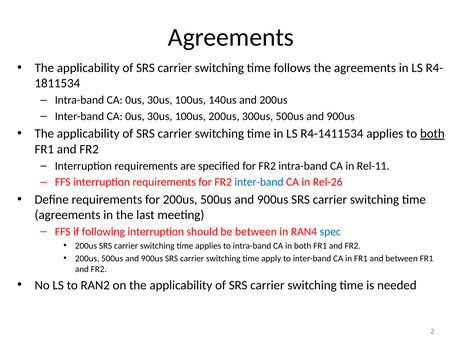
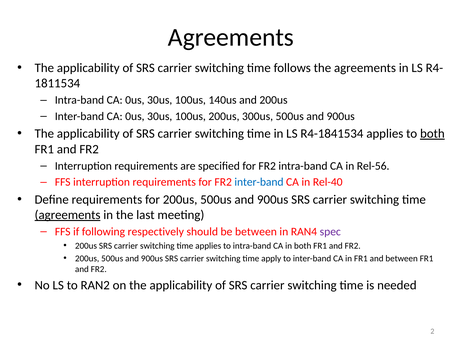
R4-1411534: R4-1411534 -> R4-1841534
Rel-11: Rel-11 -> Rel-56
Rel-26: Rel-26 -> Rel-40
agreements at (68, 215) underline: none -> present
following interruption: interruption -> respectively
spec colour: blue -> purple
